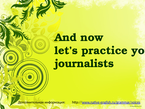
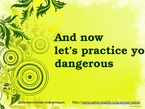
journalists: journalists -> dangerous
